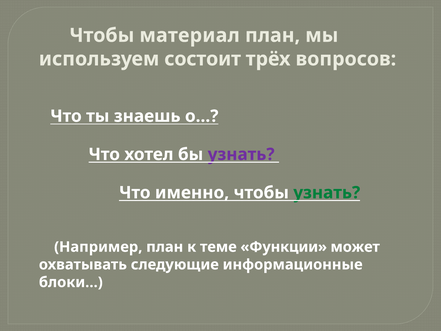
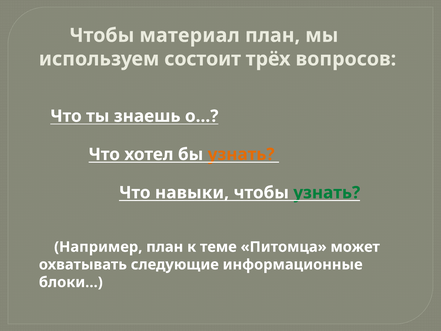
узнать at (241, 154) colour: purple -> orange
именно: именно -> навыки
Функции: Функции -> Питомца
